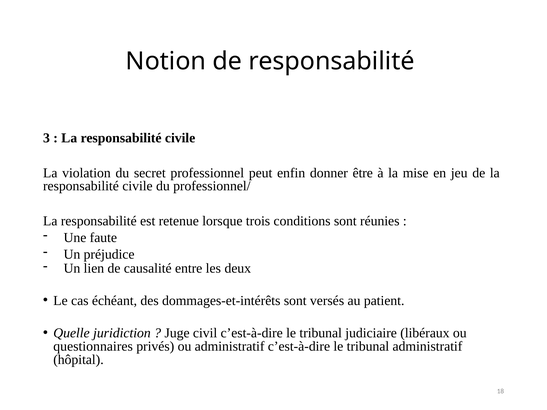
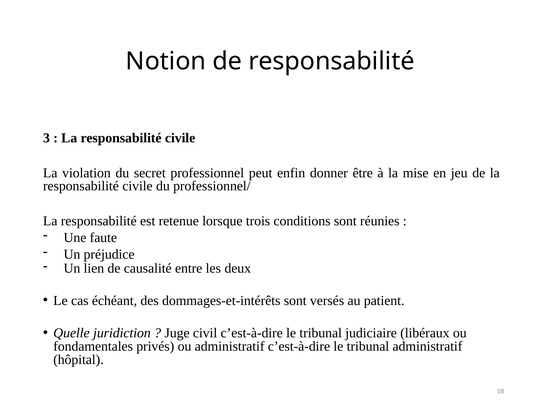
questionnaires: questionnaires -> fondamentales
